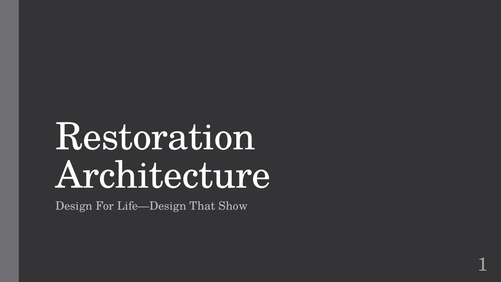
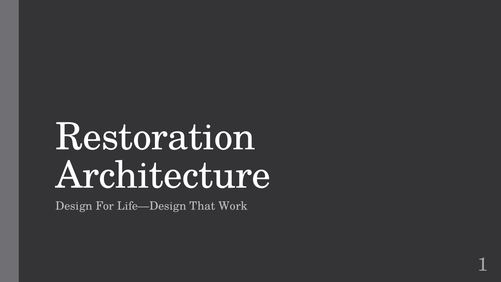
Show: Show -> Work
